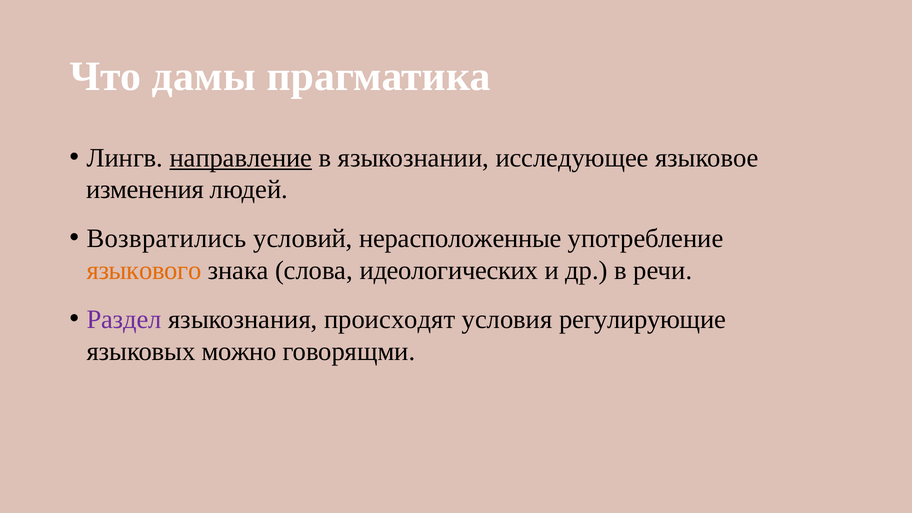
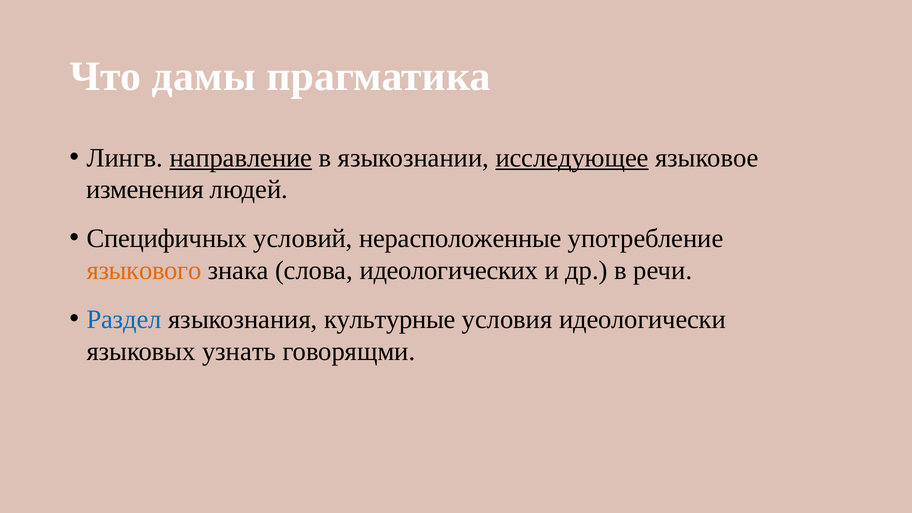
исследующее underline: none -> present
Возвратились: Возвратились -> Специфичных
Раздел colour: purple -> blue
происходят: происходят -> культурные
регулирующие: регулирующие -> идеологически
можно: можно -> узнать
